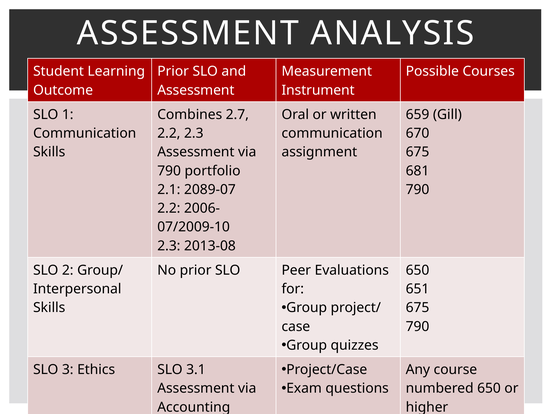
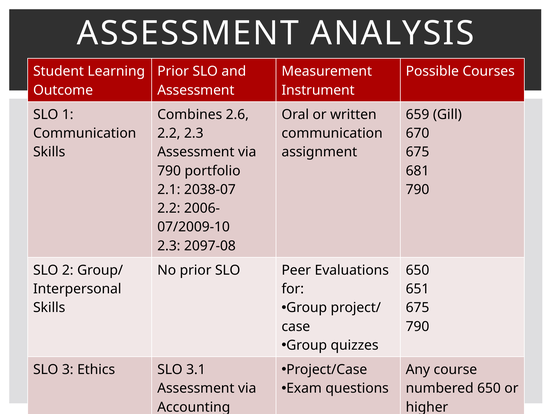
2.7: 2.7 -> 2.6
2089-07: 2089-07 -> 2038-07
2013-08: 2013-08 -> 2097-08
